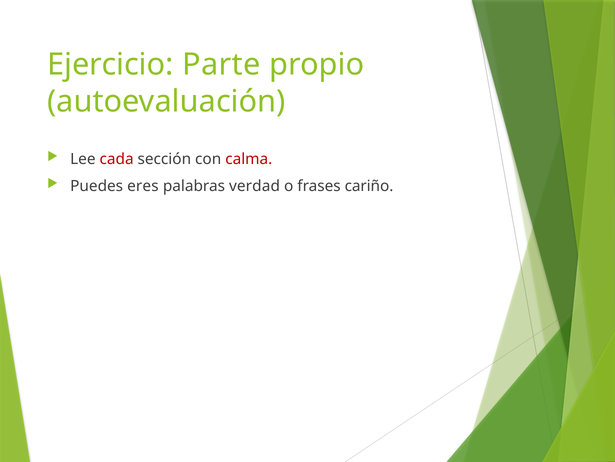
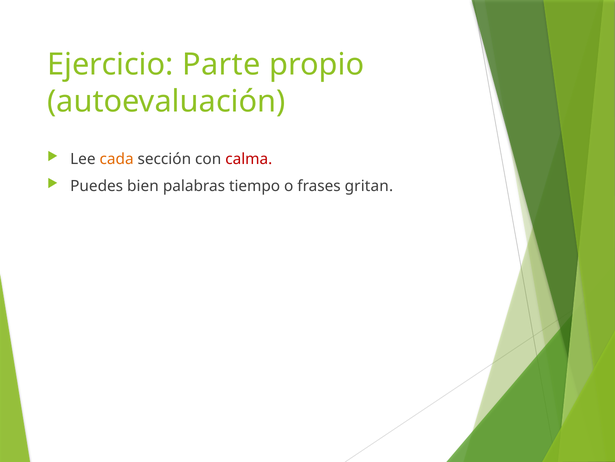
cada colour: red -> orange
eres: eres -> bien
verdad: verdad -> tiempo
cariño: cariño -> gritan
